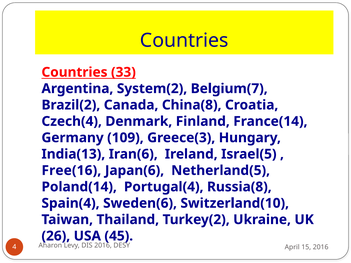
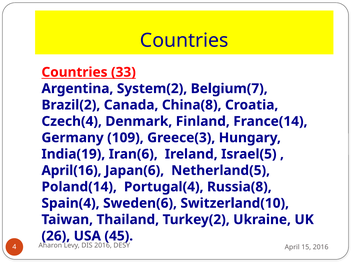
India(13: India(13 -> India(19
Free(16: Free(16 -> April(16
